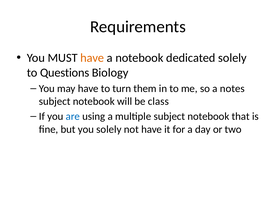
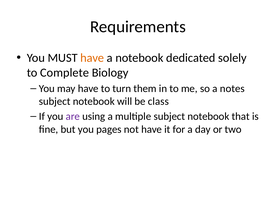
Questions: Questions -> Complete
are colour: blue -> purple
you solely: solely -> pages
